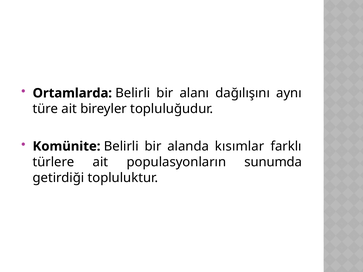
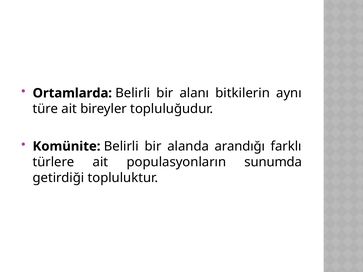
dağılışını: dağılışını -> bitkilerin
kısımlar: kısımlar -> arandığı
